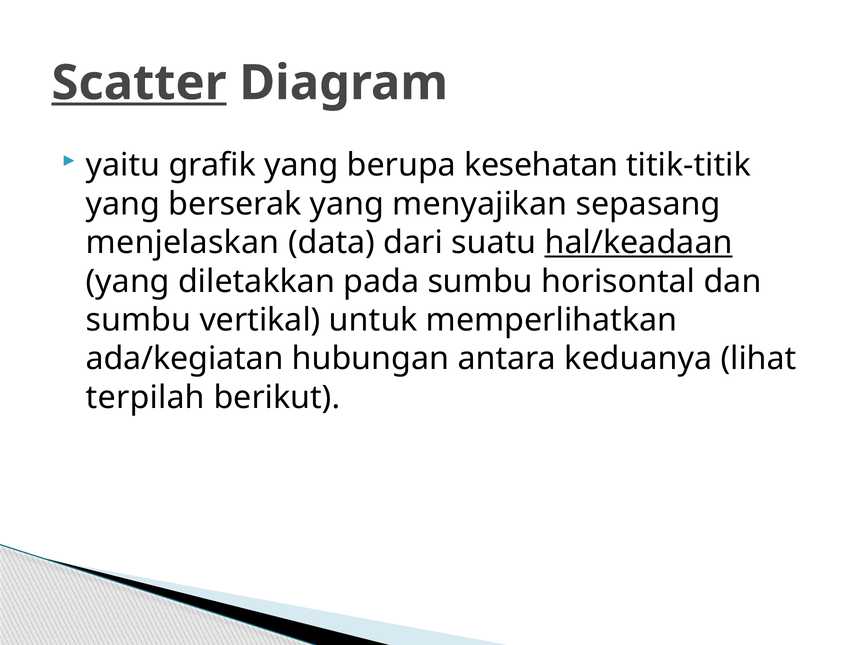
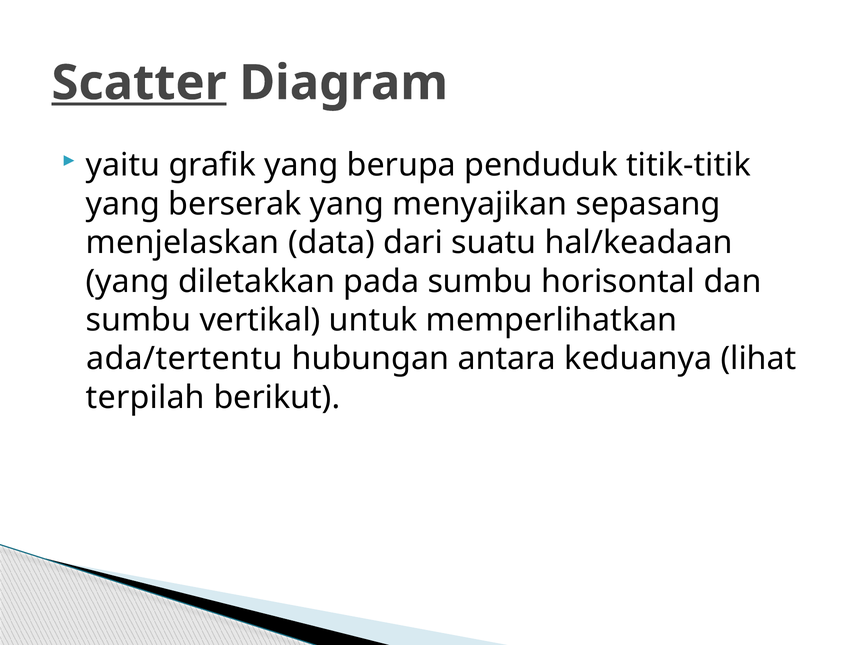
kesehatan: kesehatan -> penduduk
hal/keadaan underline: present -> none
ada/kegiatan: ada/kegiatan -> ada/tertentu
